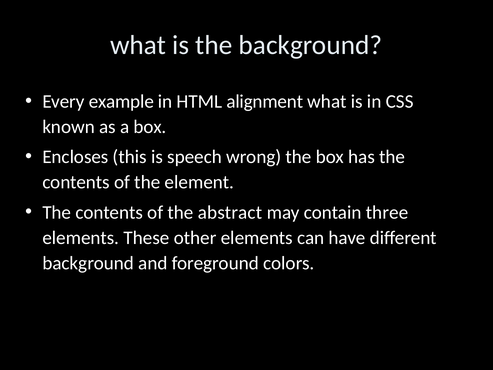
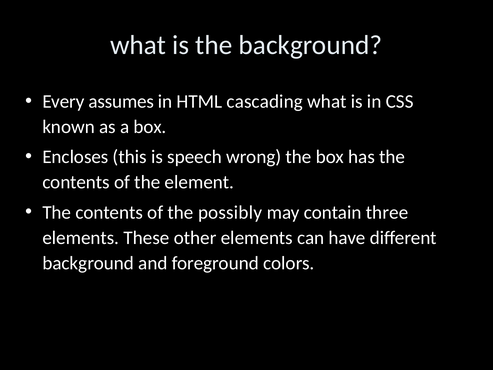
example: example -> assumes
alignment: alignment -> cascading
abstract: abstract -> possibly
